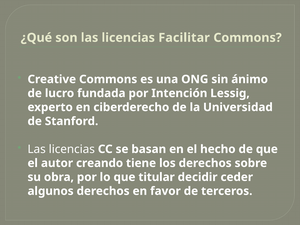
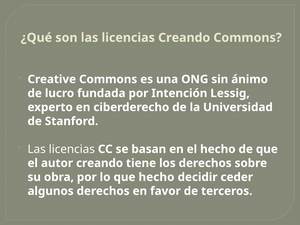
licencias Facilitar: Facilitar -> Creando
que titular: titular -> hecho
